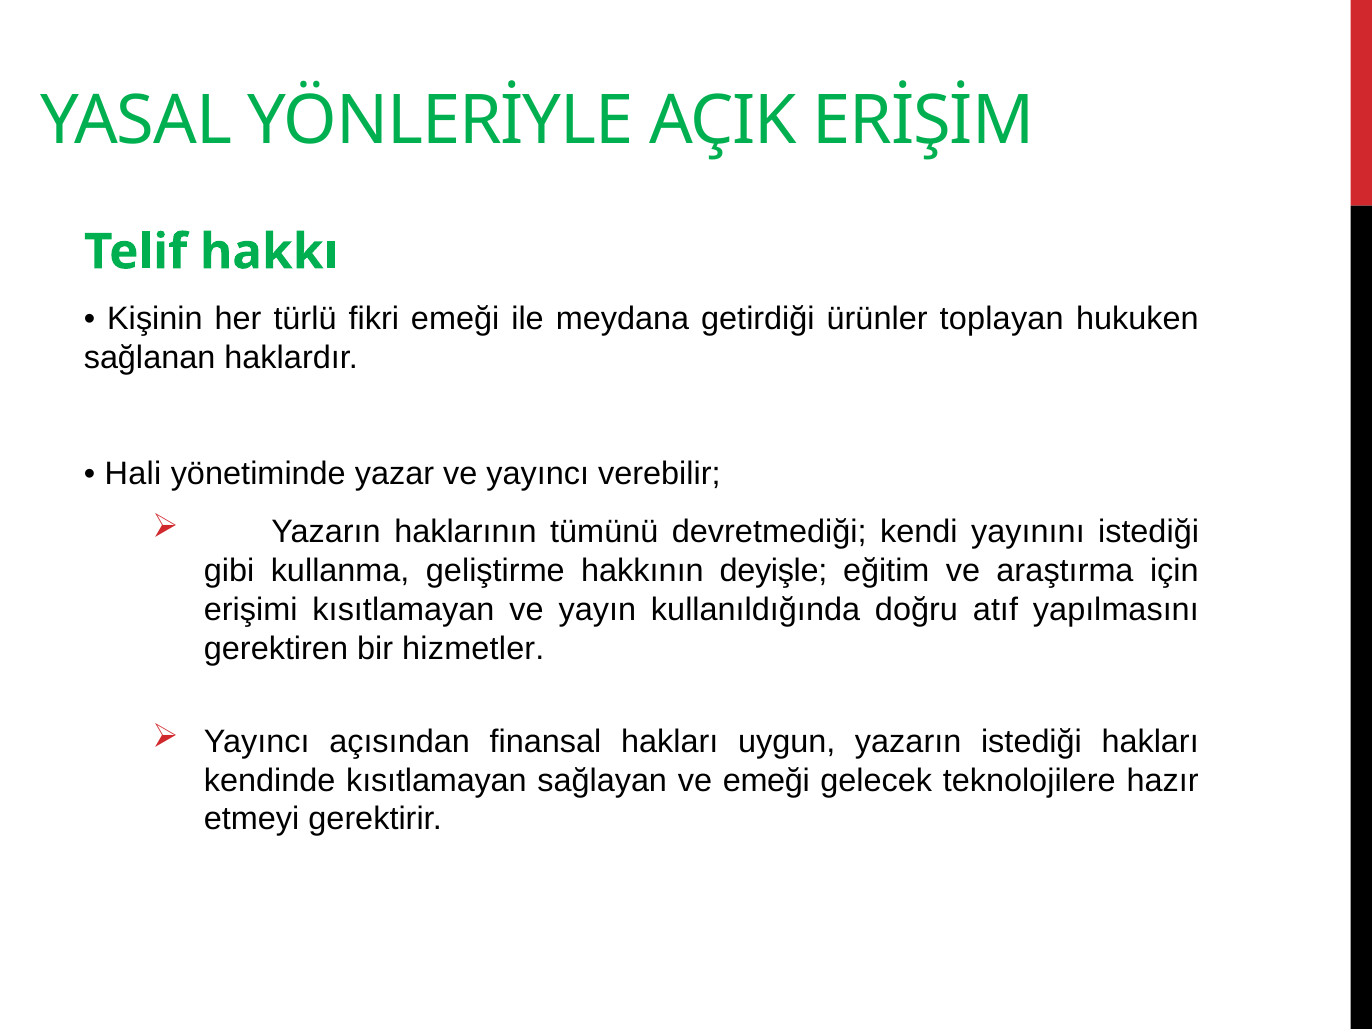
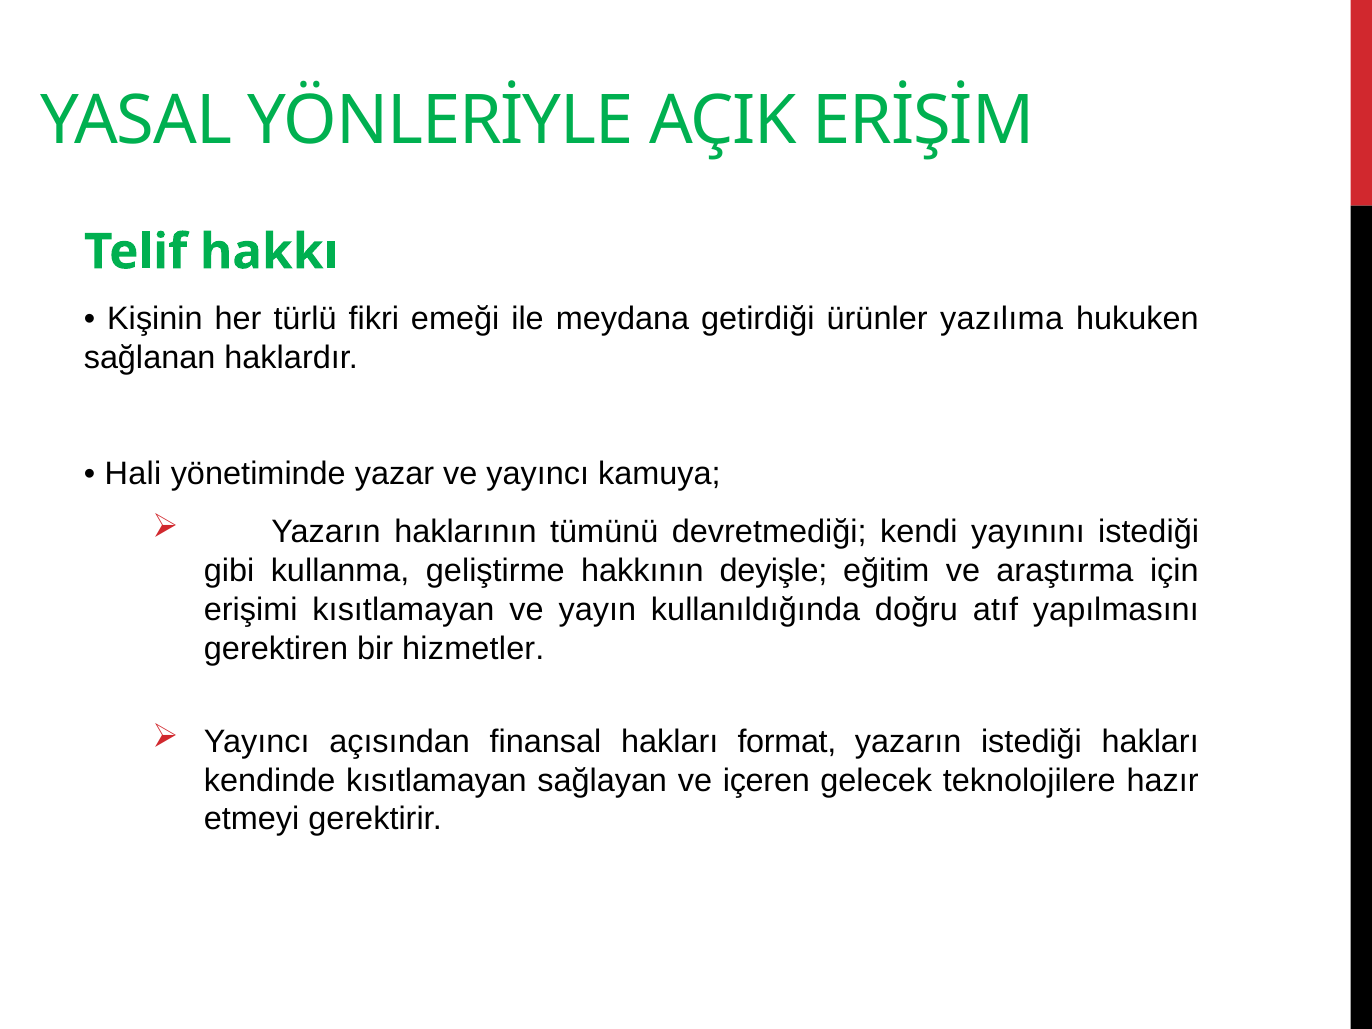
toplayan: toplayan -> yazılıma
verebilir: verebilir -> kamuya
uygun: uygun -> format
ve emeği: emeği -> içeren
